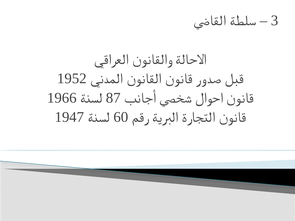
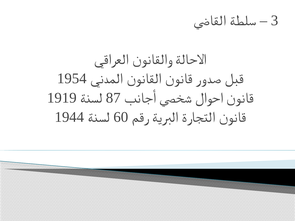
1952: 1952 -> 1954
1966: 1966 -> 1919
1947: 1947 -> 1944
